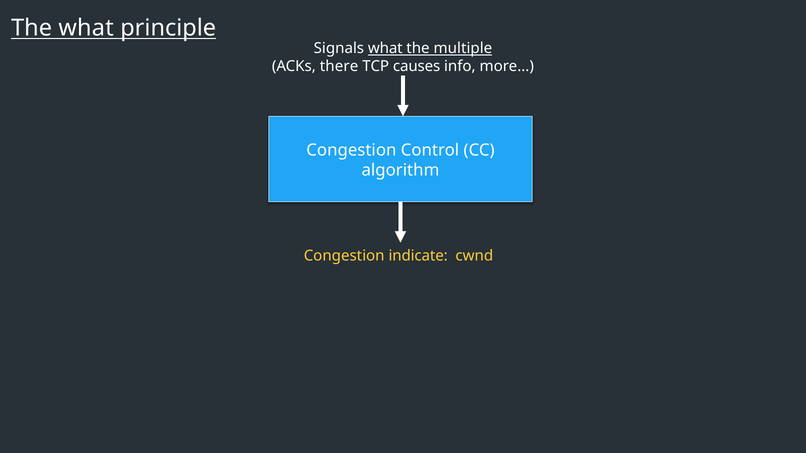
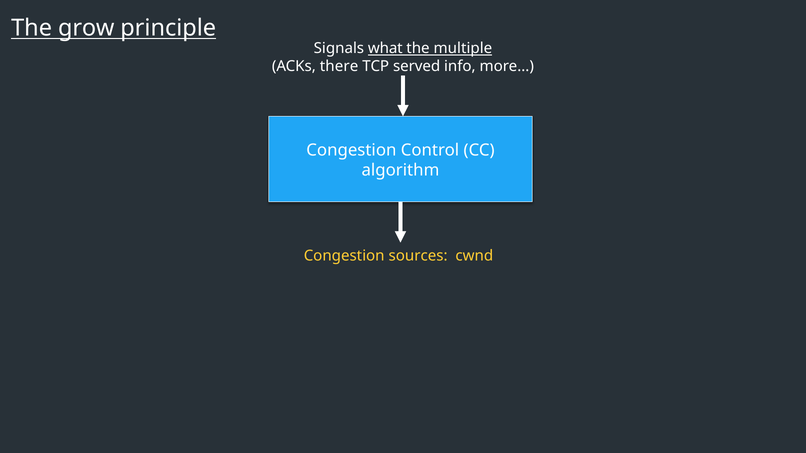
The what: what -> grow
causes: causes -> served
indicate: indicate -> sources
